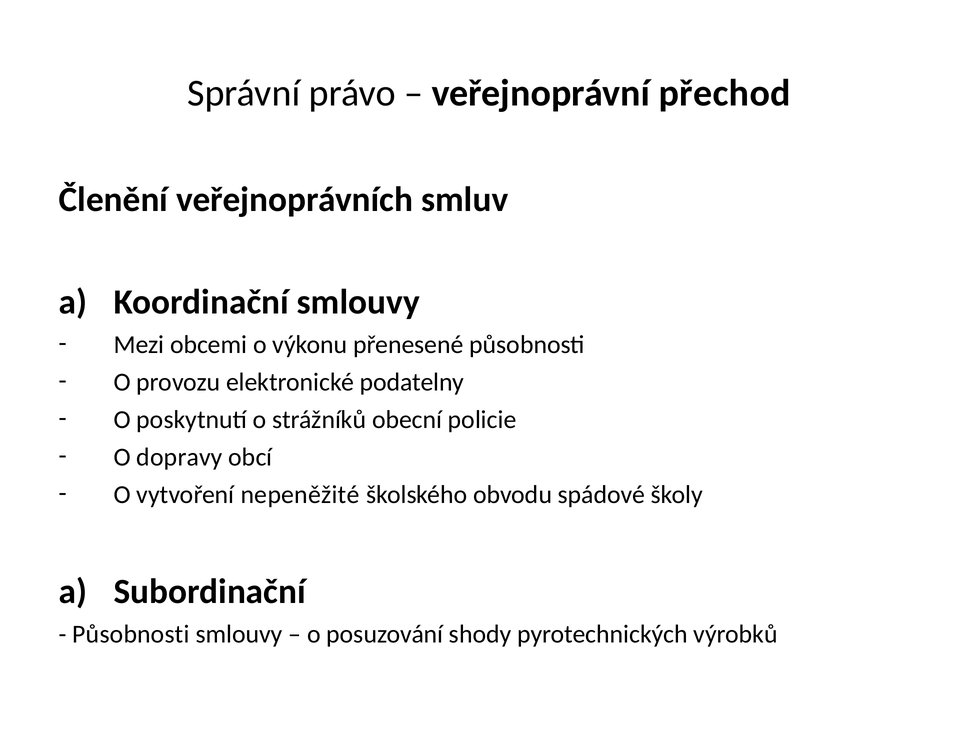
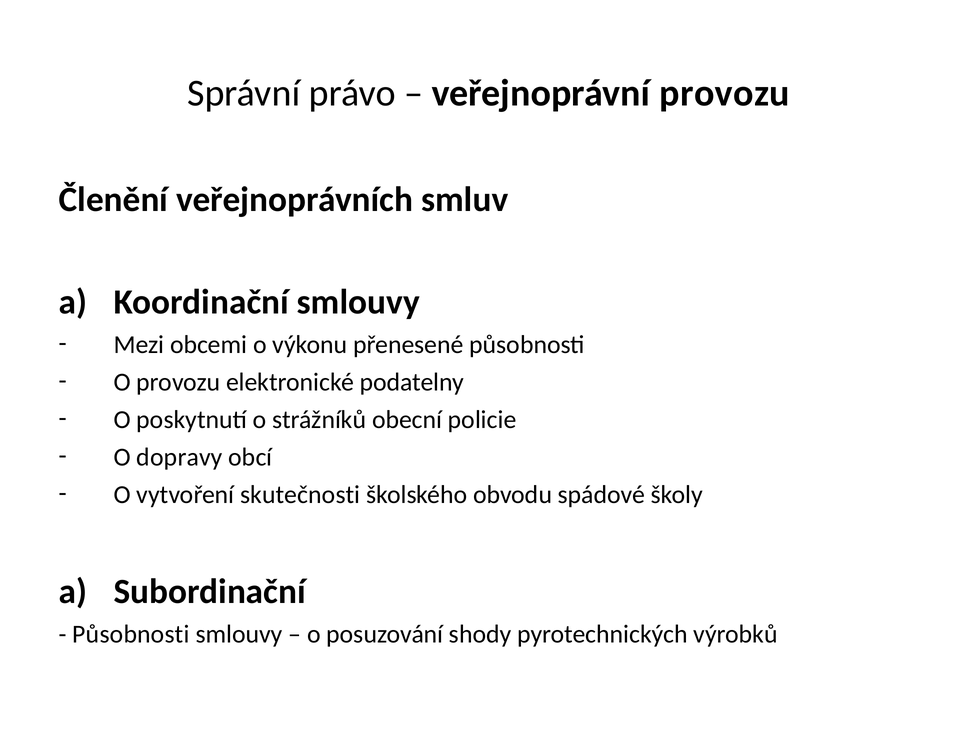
veřejnoprávní přechod: přechod -> provozu
nepeněžité: nepeněžité -> skutečnosti
